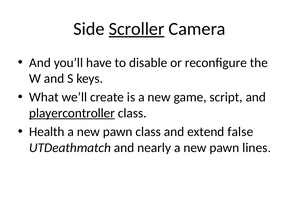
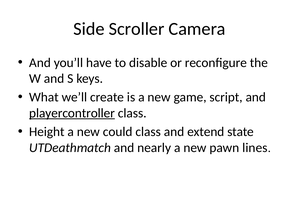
Scroller underline: present -> none
Health: Health -> Height
pawn at (118, 132): pawn -> could
false: false -> state
